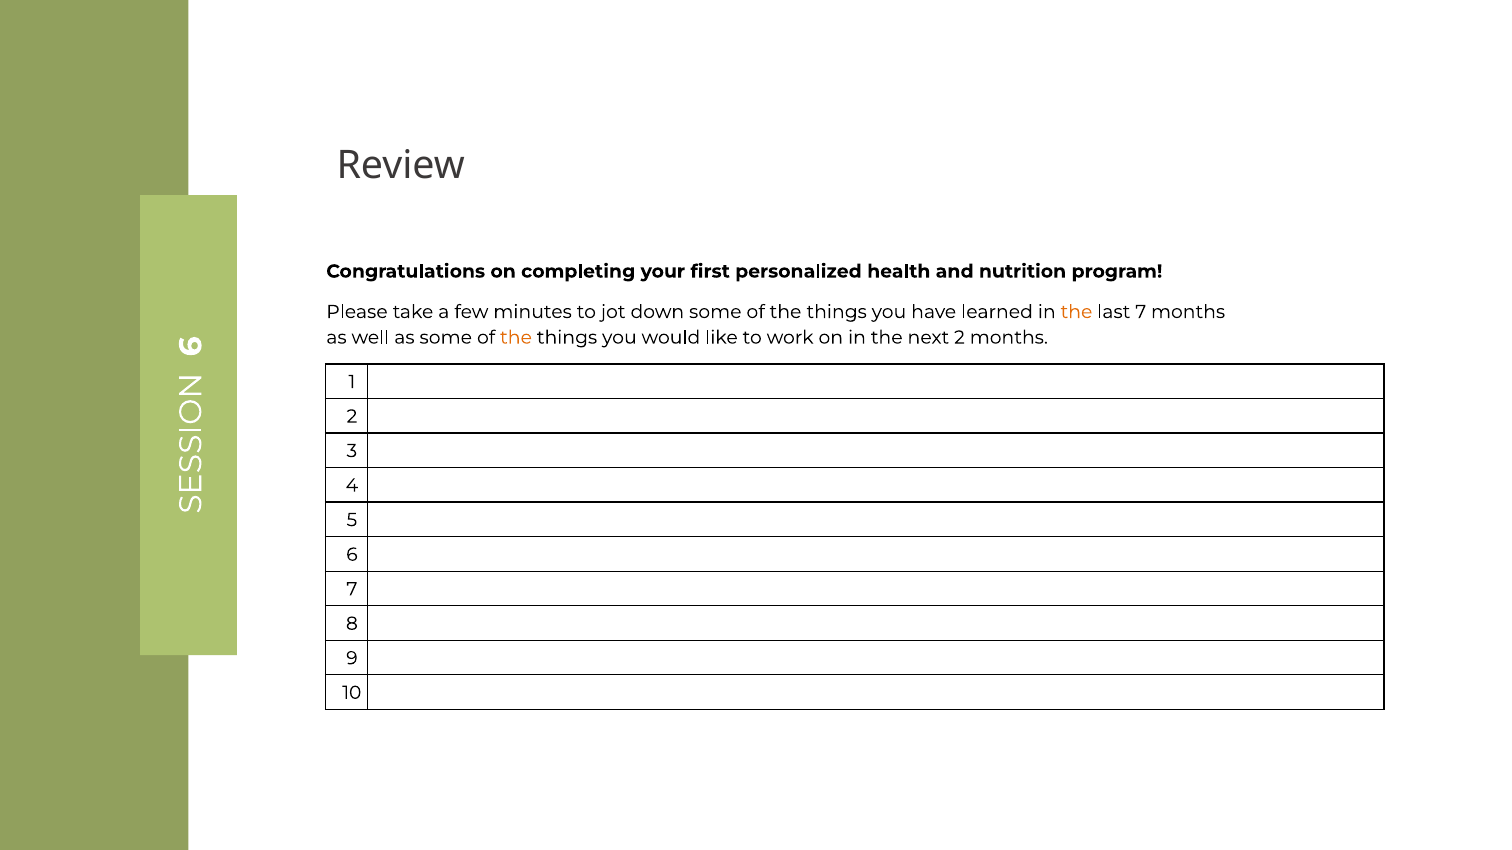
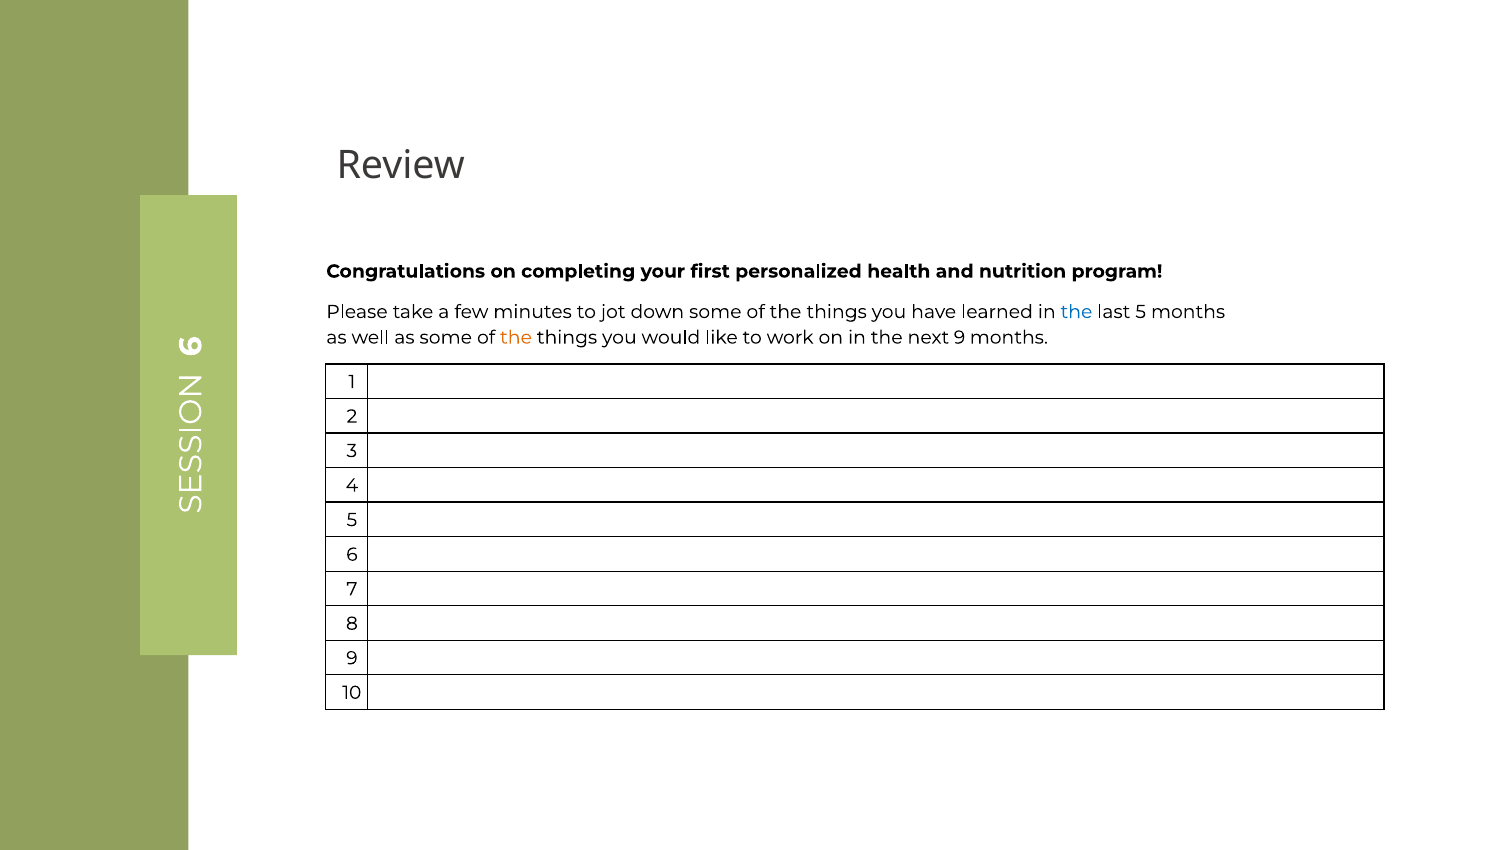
the at (1077, 312) colour: orange -> blue
last 7: 7 -> 5
next 2: 2 -> 9
